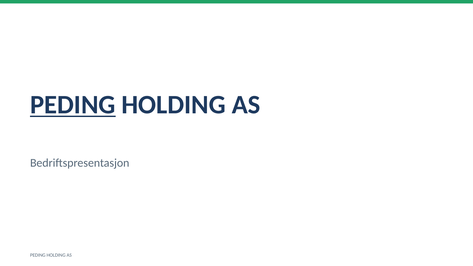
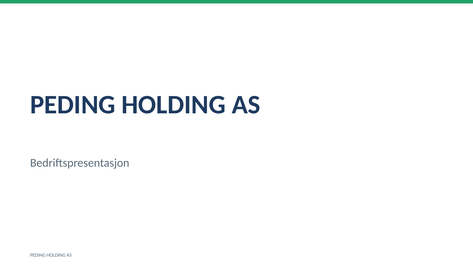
PEDING at (73, 105) underline: present -> none
